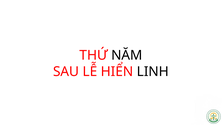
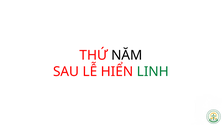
LINH colour: black -> green
